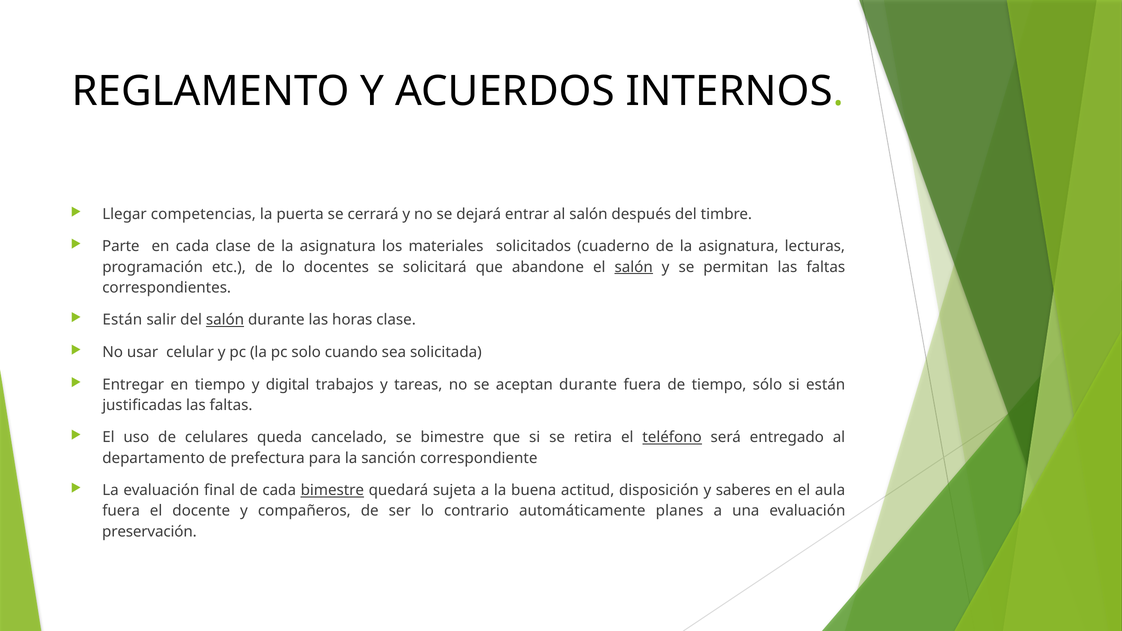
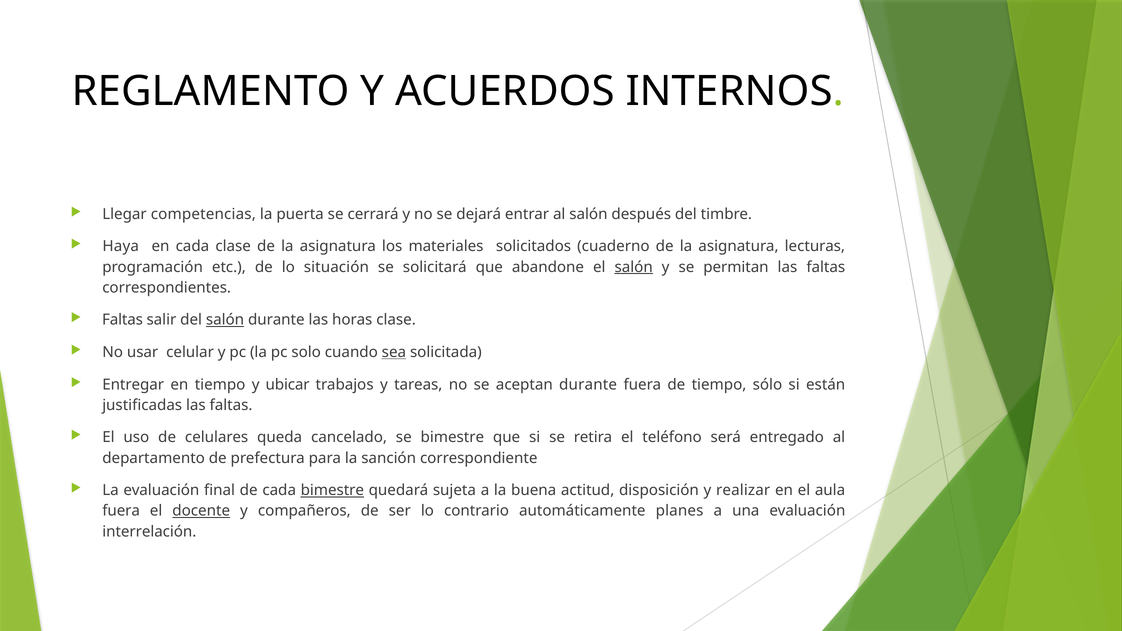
Parte: Parte -> Haya
docentes: docentes -> situación
Están at (122, 320): Están -> Faltas
sea underline: none -> present
digital: digital -> ubicar
teléfono underline: present -> none
saberes: saberes -> realizar
docente underline: none -> present
preservación: preservación -> interrelación
